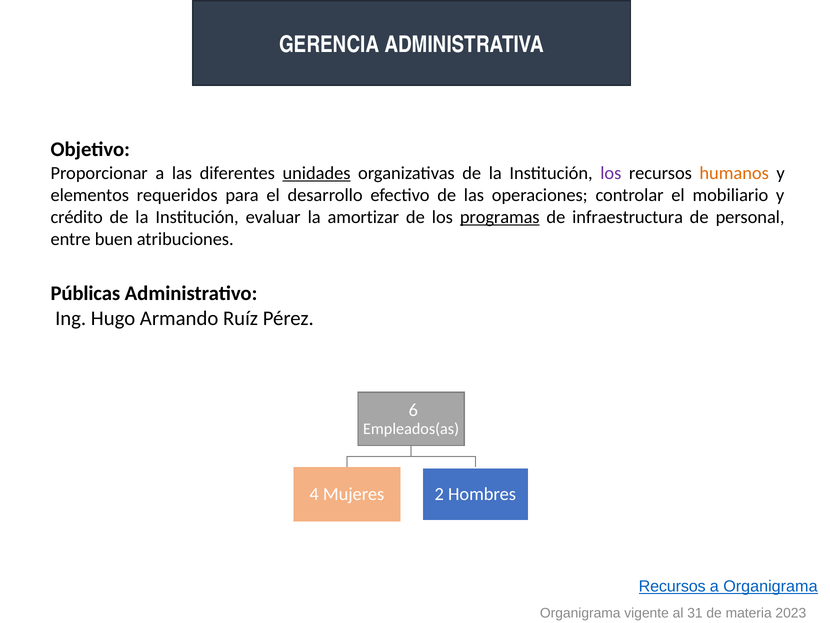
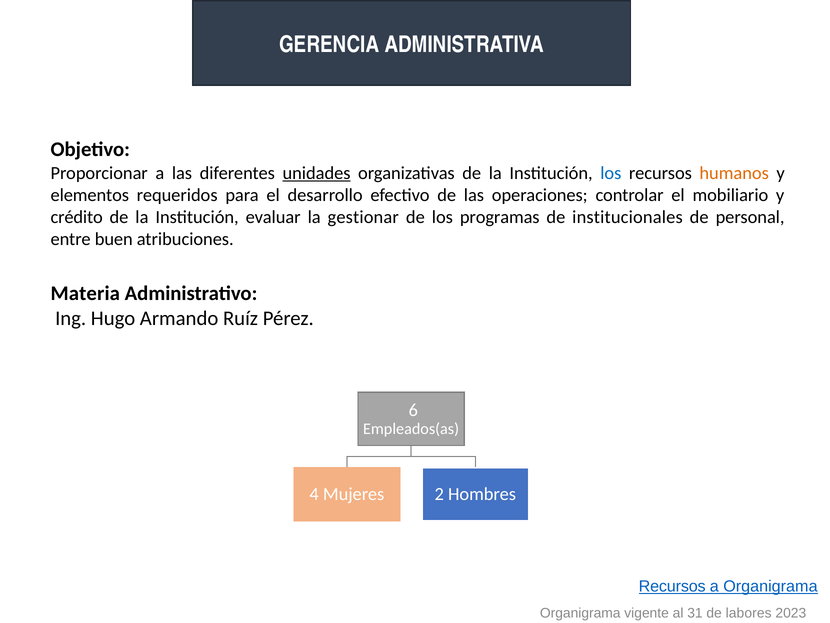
los at (611, 173) colour: purple -> blue
amortizar: amortizar -> gestionar
programas underline: present -> none
infraestructura: infraestructura -> institucionales
Públicas: Públicas -> Materia
materia: materia -> labores
